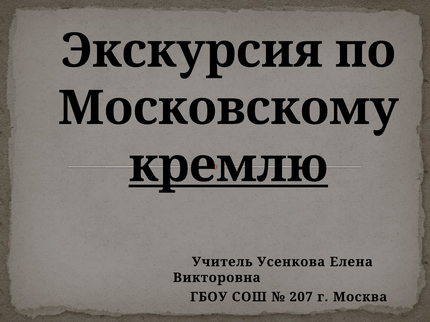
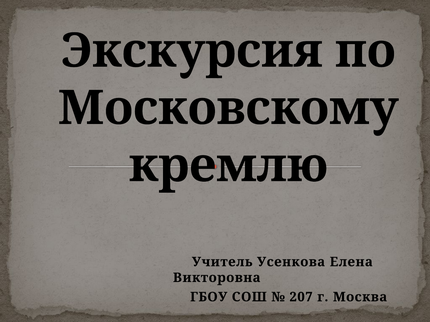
кремлю underline: present -> none
